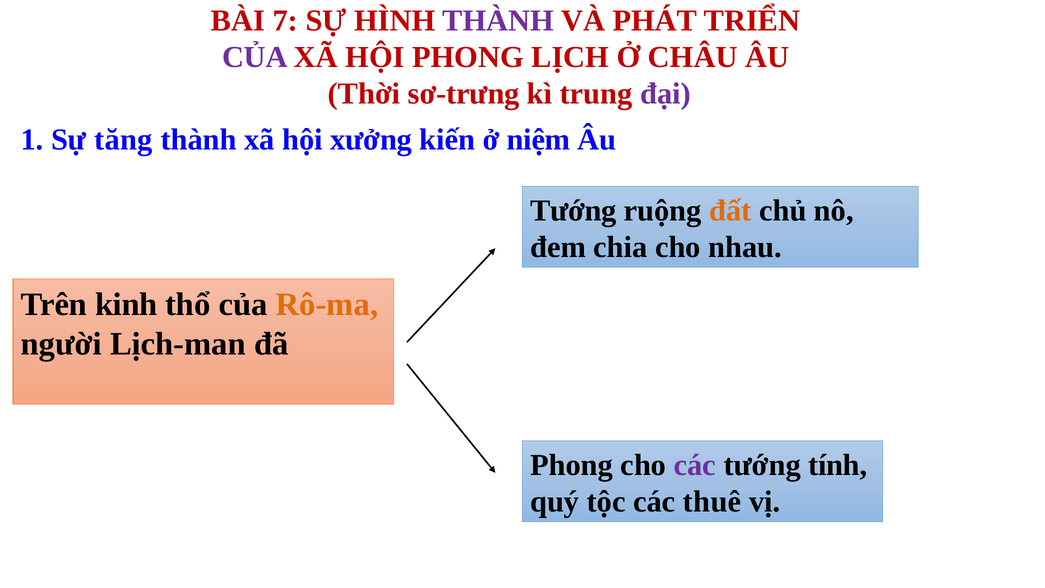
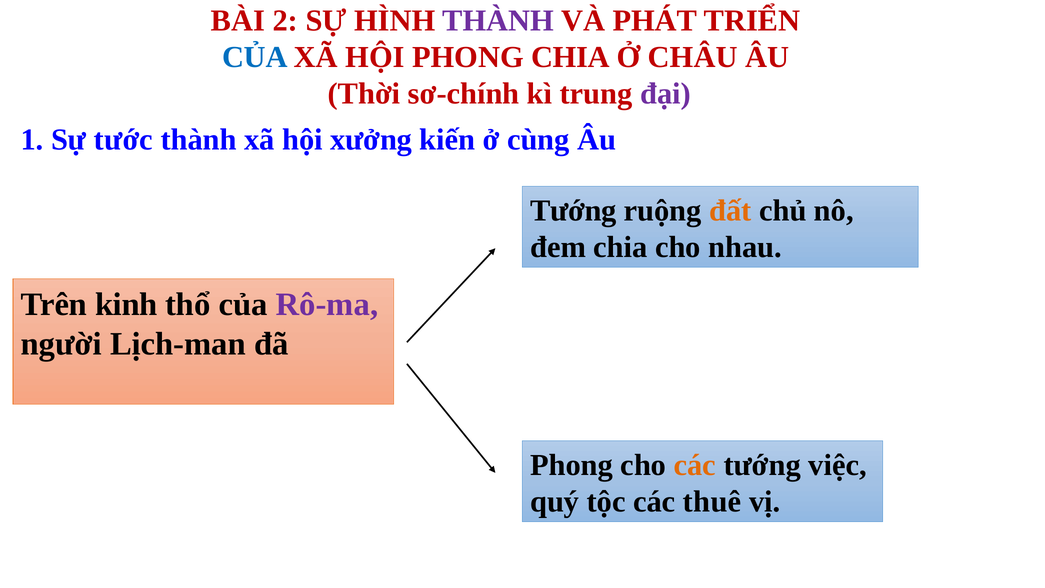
7: 7 -> 2
CỦA at (255, 57) colour: purple -> blue
PHONG LỊCH: LỊCH -> CHIA
sơ-trưng: sơ-trưng -> sơ-chính
tăng: tăng -> tước
niệm: niệm -> cùng
Rô-ma colour: orange -> purple
các at (695, 465) colour: purple -> orange
tính: tính -> việc
